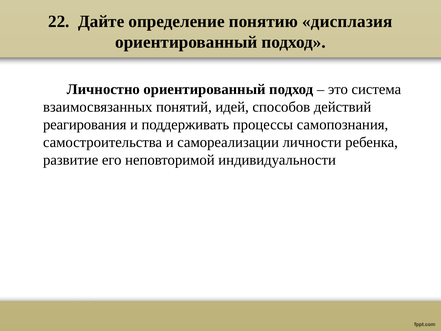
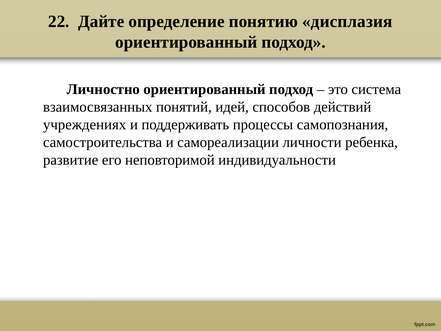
реагирования: реагирования -> учреждениях
